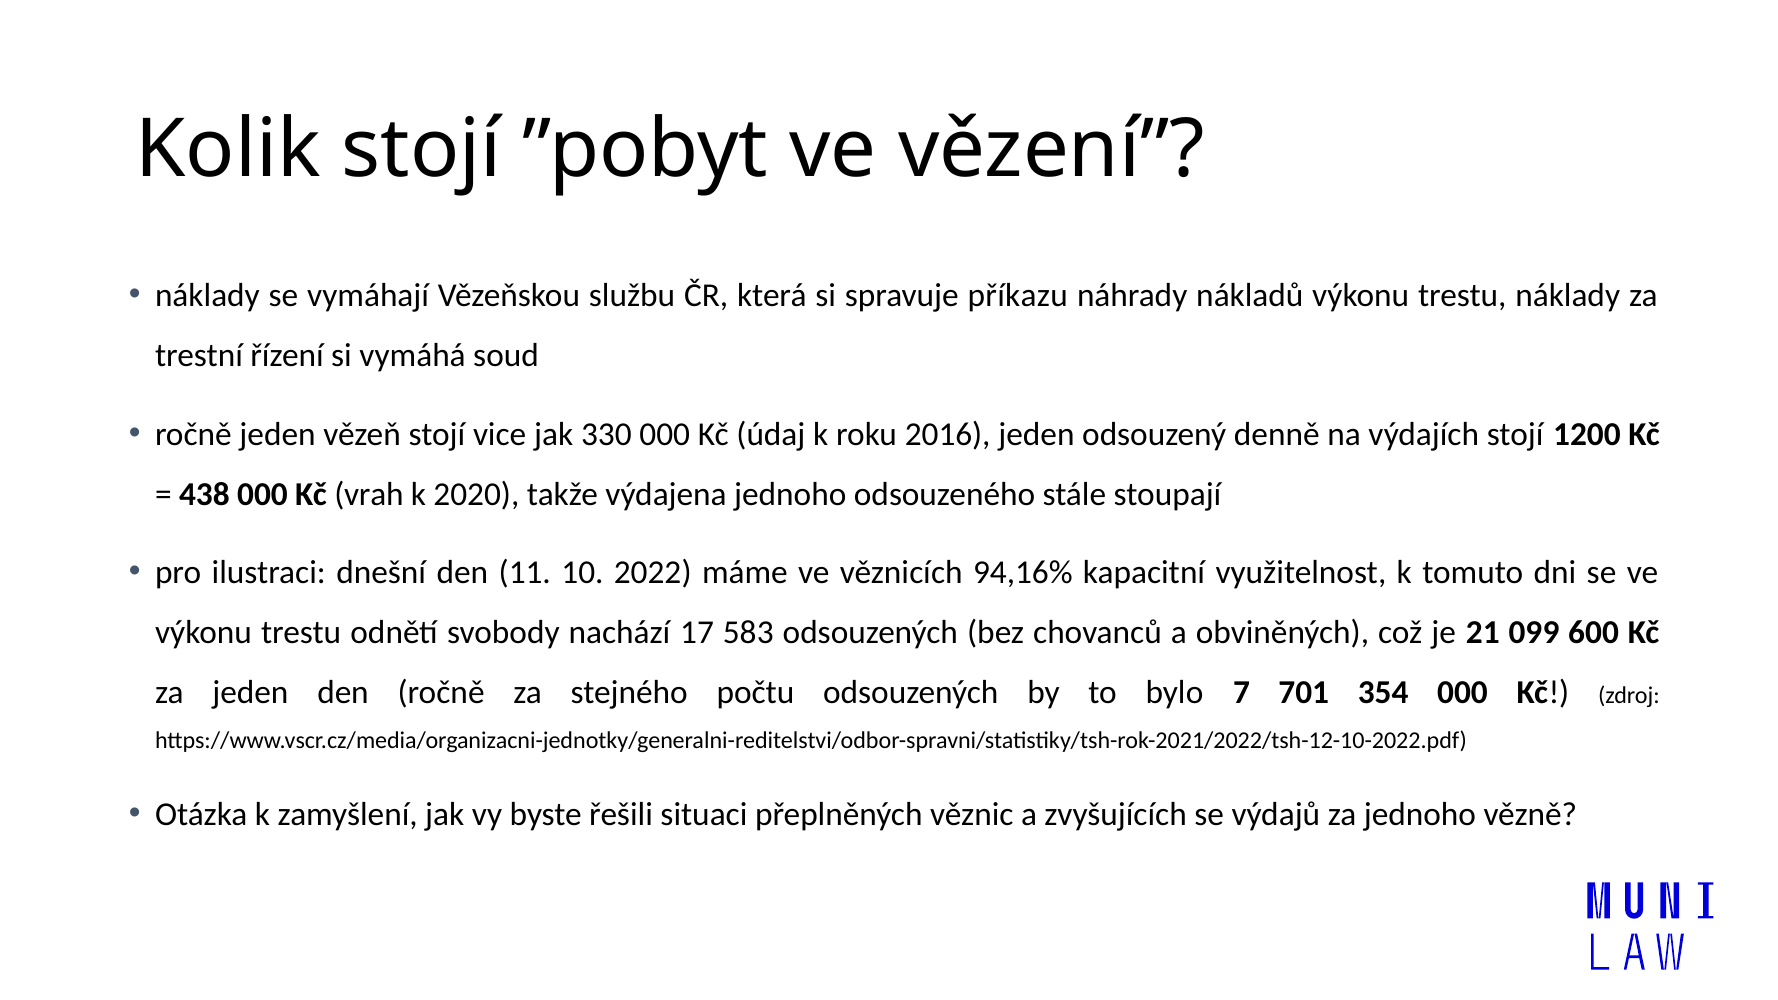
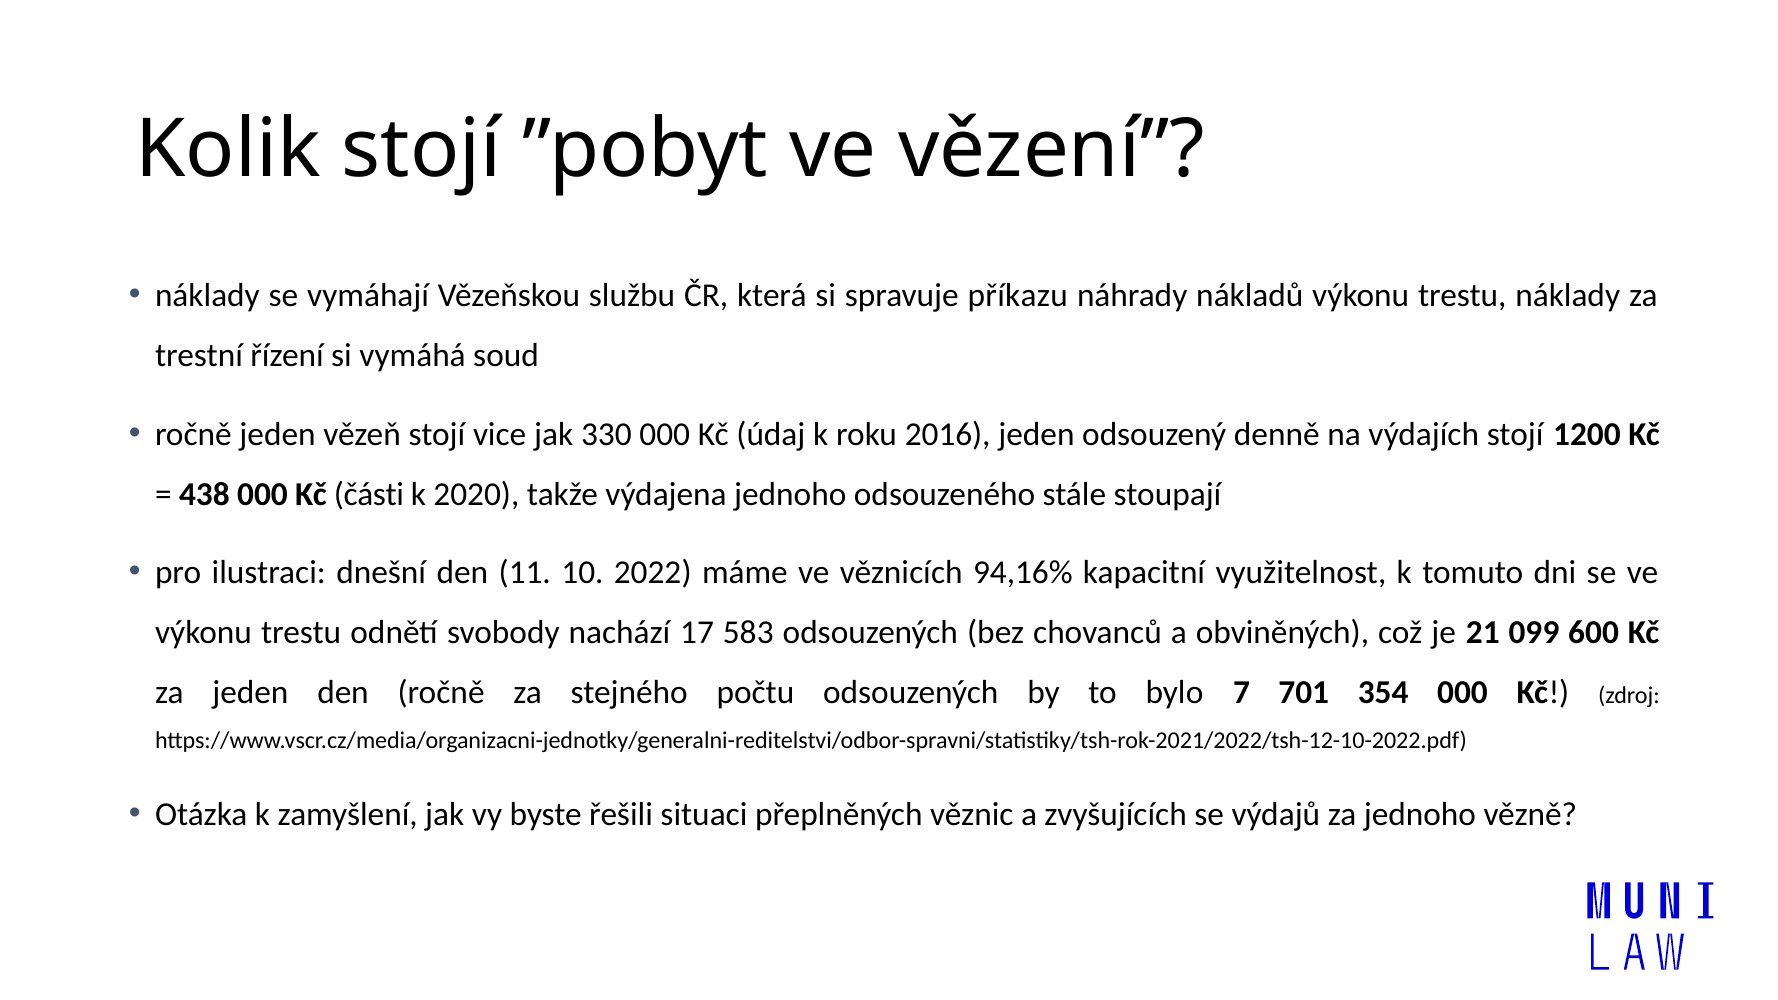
vrah: vrah -> části
